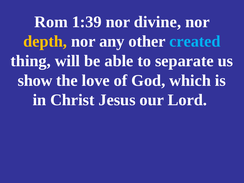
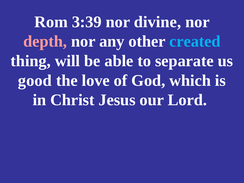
1:39: 1:39 -> 3:39
depth colour: yellow -> pink
show: show -> good
